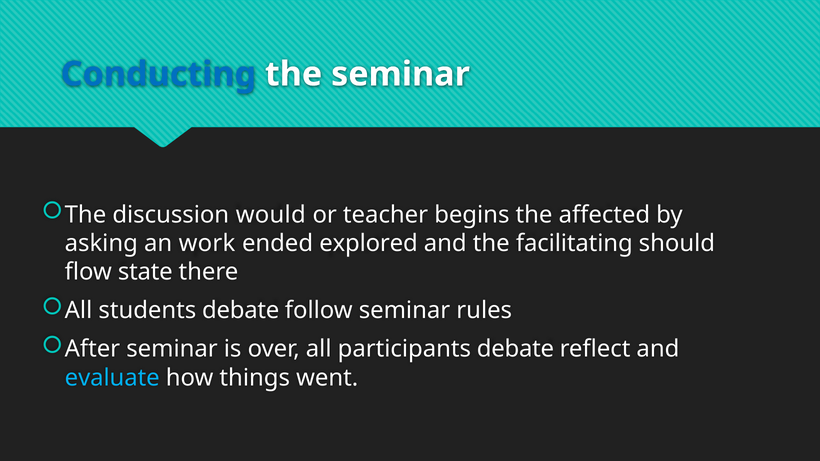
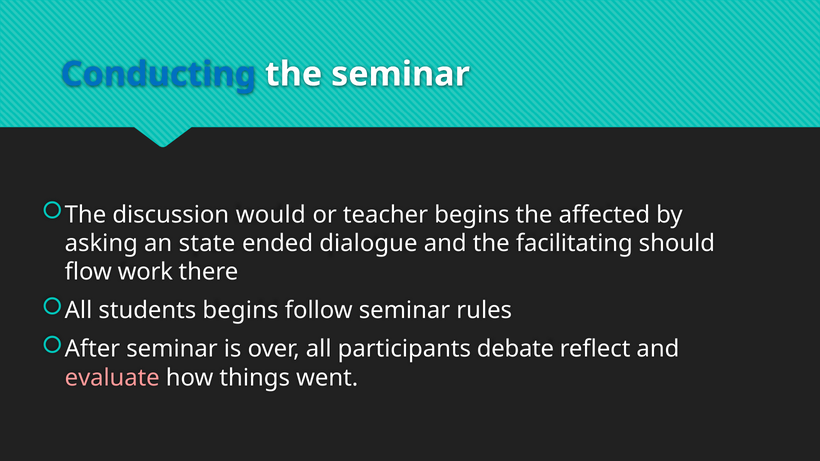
work: work -> state
explored: explored -> dialogue
state: state -> work
students debate: debate -> begins
evaluate colour: light blue -> pink
